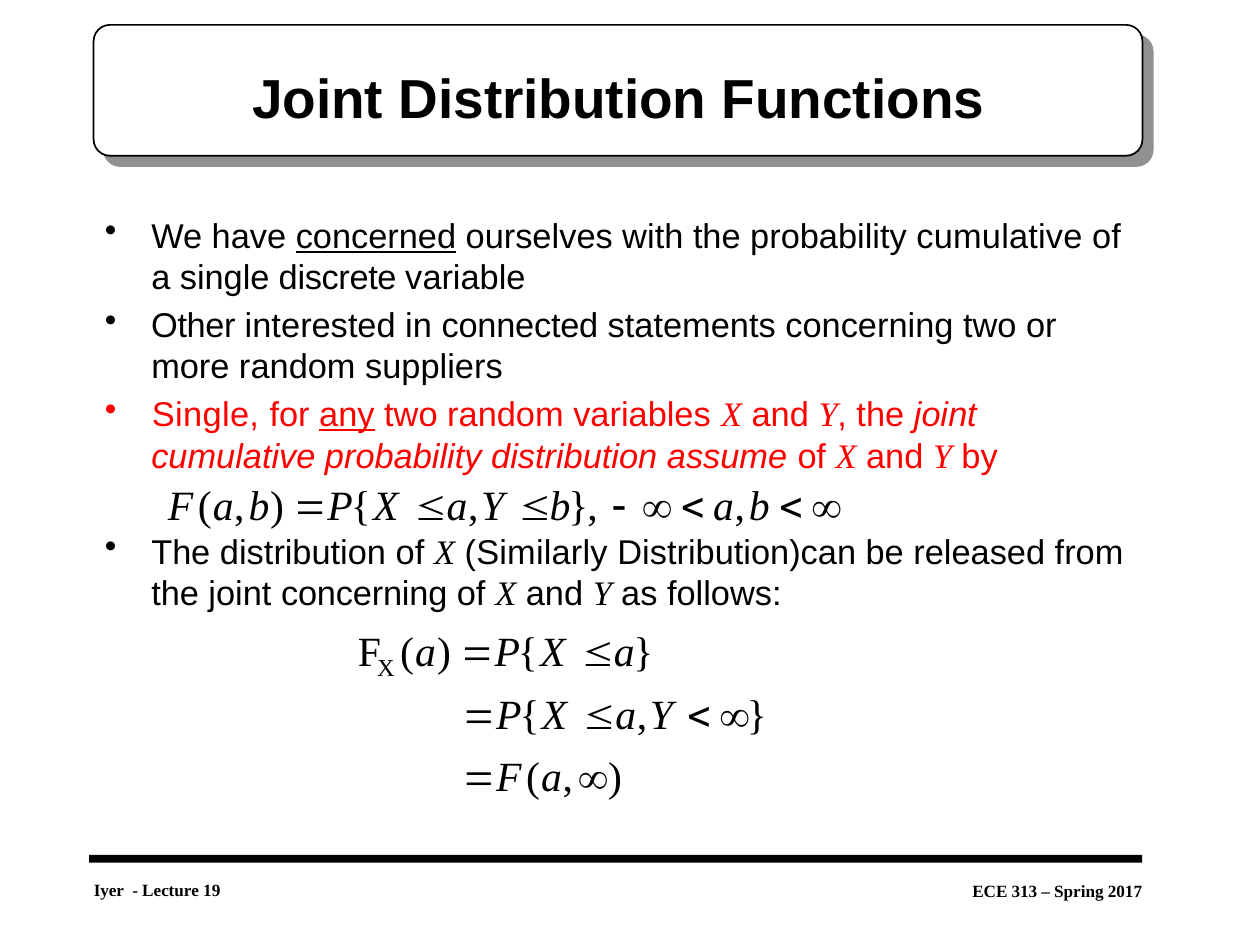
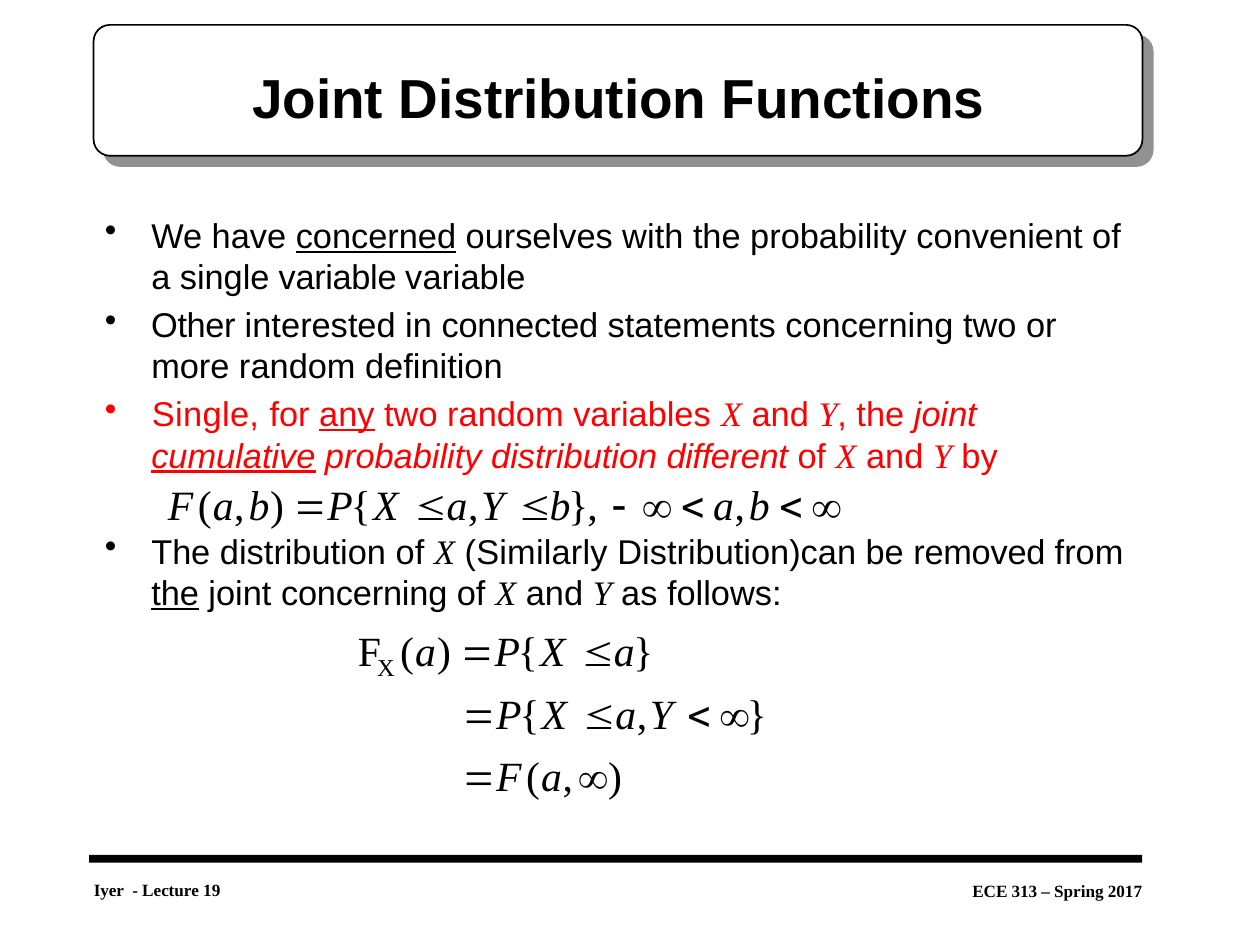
probability cumulative: cumulative -> convenient
single discrete: discrete -> variable
suppliers: suppliers -> definition
cumulative at (233, 457) underline: none -> present
assume: assume -> different
released: released -> removed
the at (175, 594) underline: none -> present
